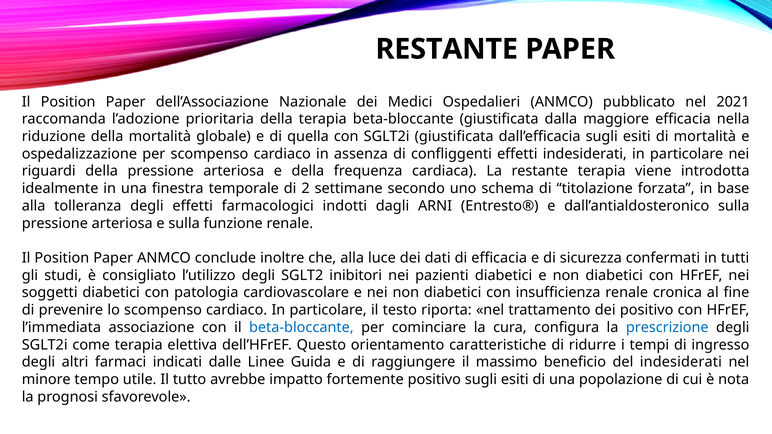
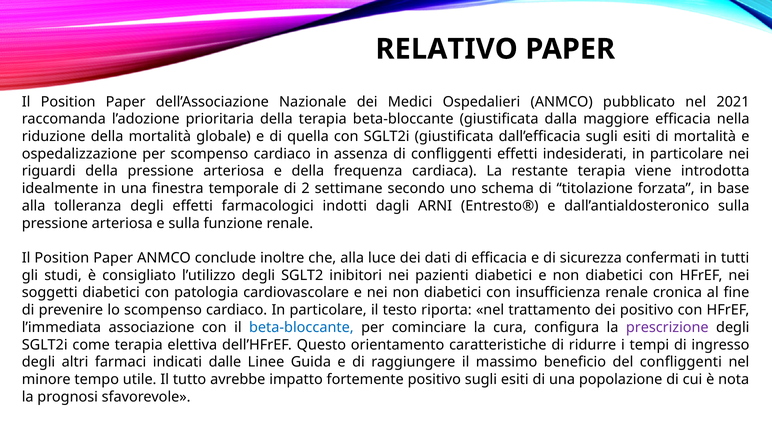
RESTANTE at (447, 49): RESTANTE -> RELATIVO
prescrizione colour: blue -> purple
del indesiderati: indesiderati -> confliggenti
